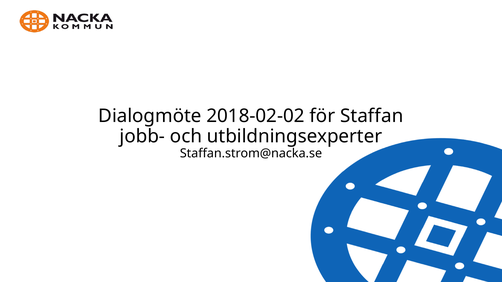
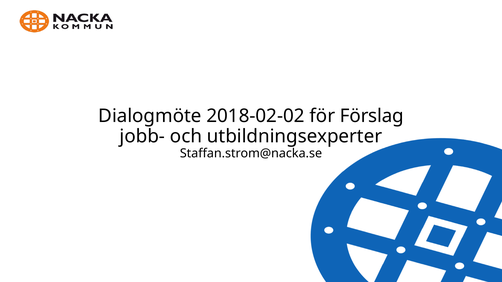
Staffan: Staffan -> Förslag
